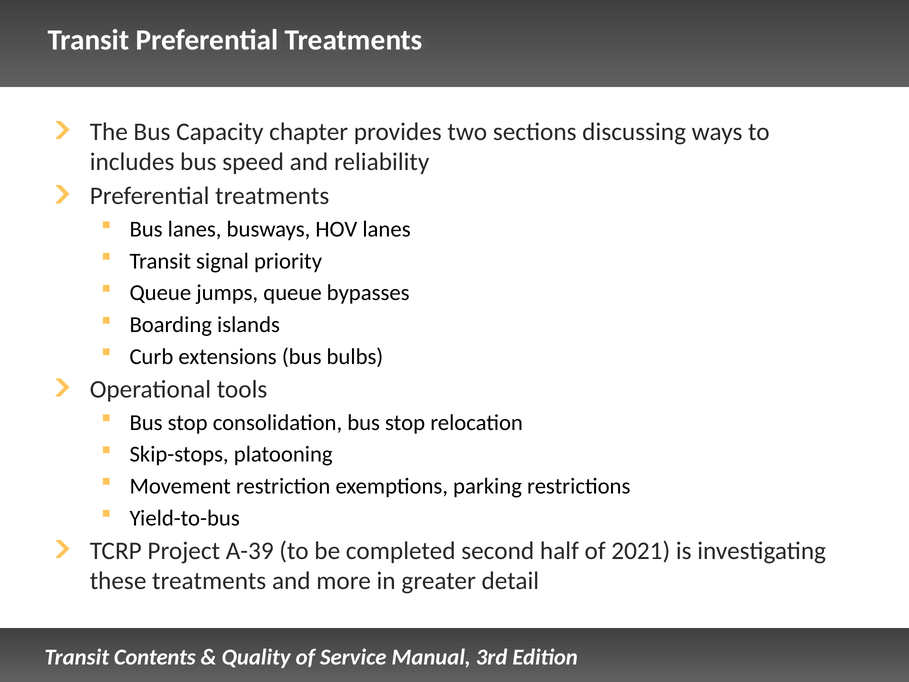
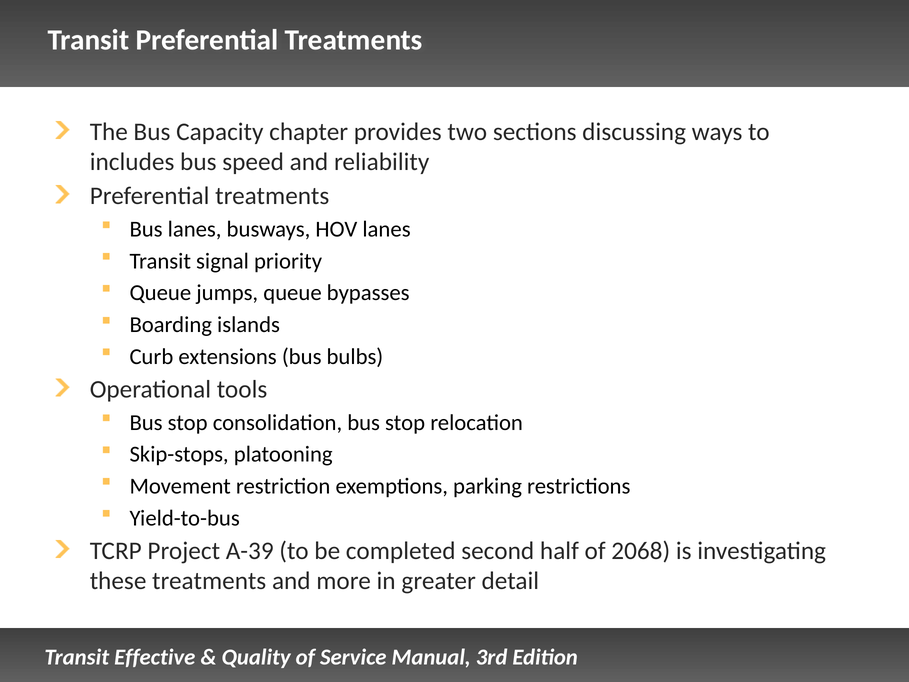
2021: 2021 -> 2068
Contents: Contents -> Effective
